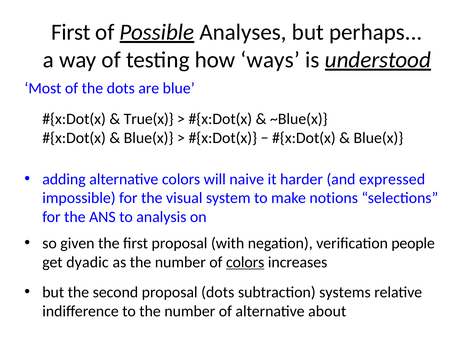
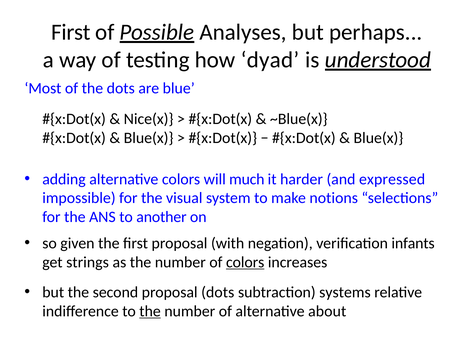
ways: ways -> dyad
True(x: True(x -> Nice(x
naive: naive -> much
analysis: analysis -> another
people: people -> infants
dyadic: dyadic -> strings
the at (150, 311) underline: none -> present
